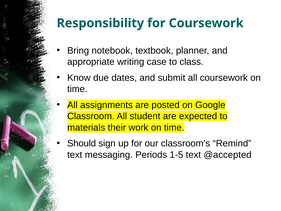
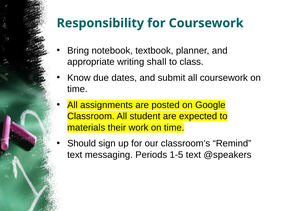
case: case -> shall
@accepted: @accepted -> @speakers
